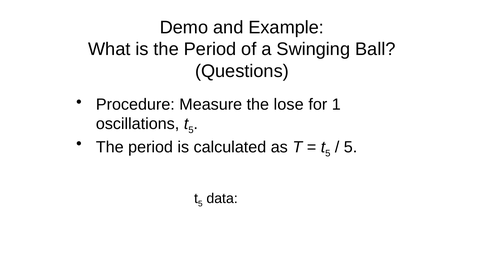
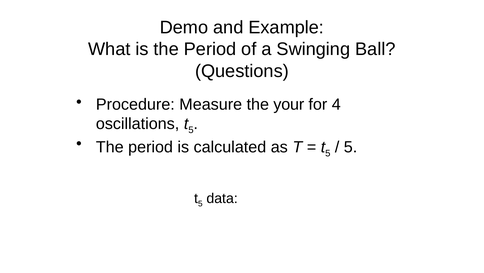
lose: lose -> your
1: 1 -> 4
